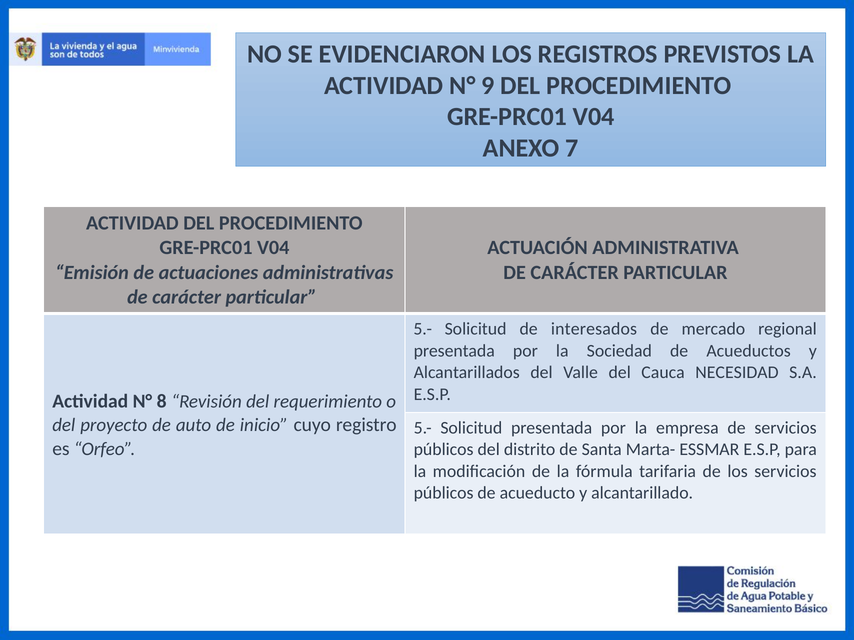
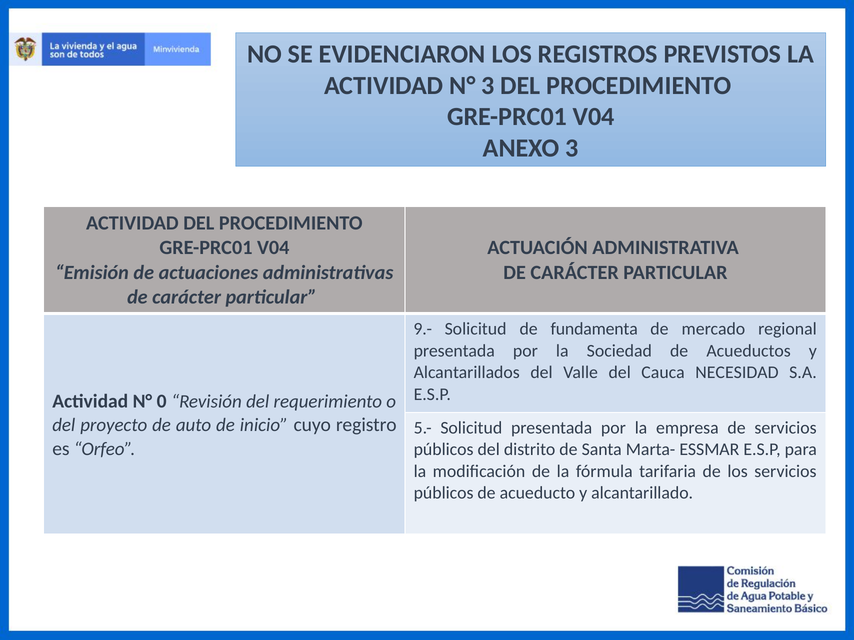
N° 9: 9 -> 3
ANEXO 7: 7 -> 3
5.- at (423, 329): 5.- -> 9.-
interesados: interesados -> fundamenta
8: 8 -> 0
